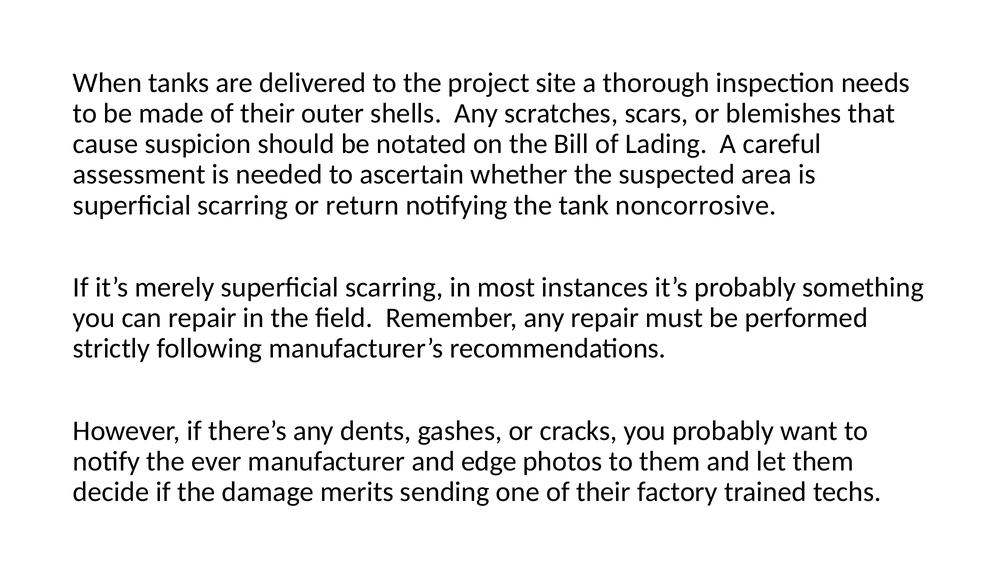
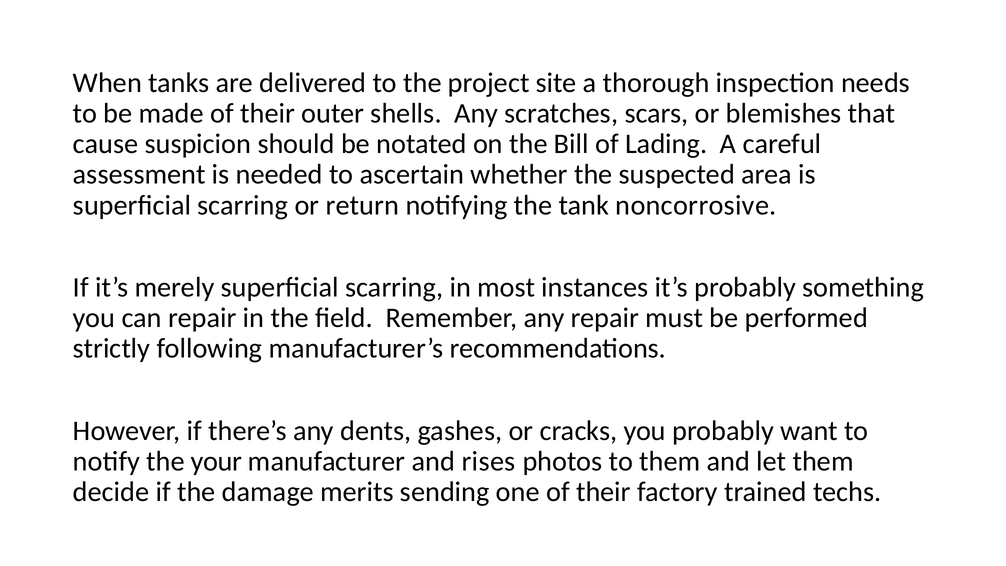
ever: ever -> your
edge: edge -> rises
